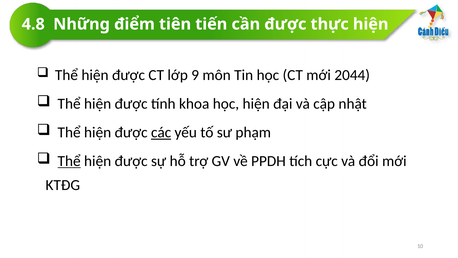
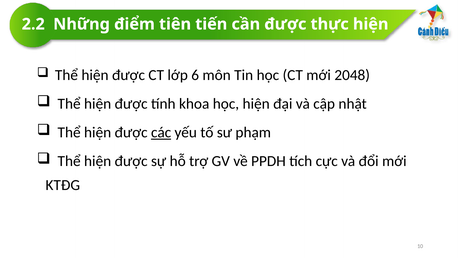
4.8: 4.8 -> 2.2
9: 9 -> 6
2044: 2044 -> 2048
Thể at (69, 161) underline: present -> none
